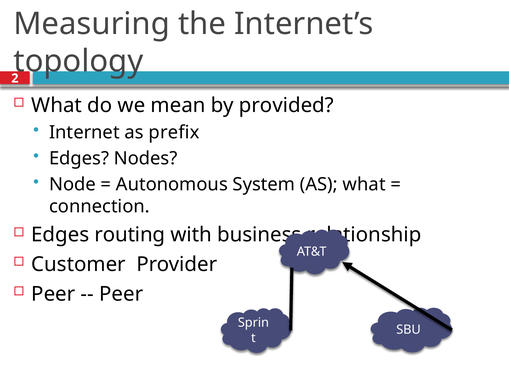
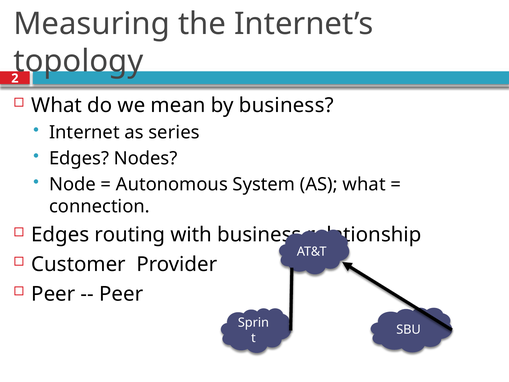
by provided: provided -> business
prefix: prefix -> series
